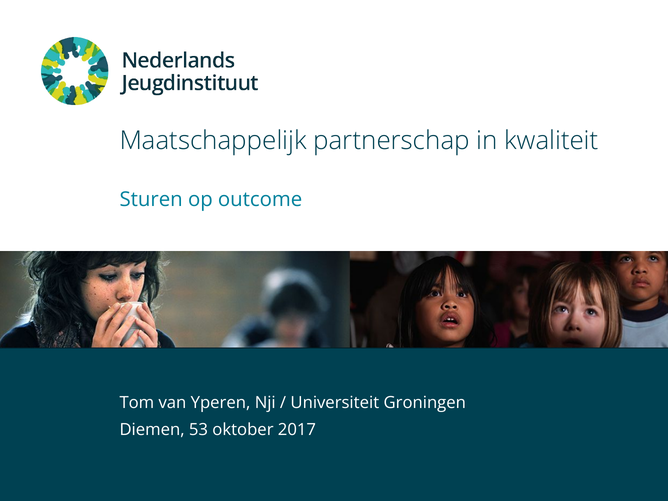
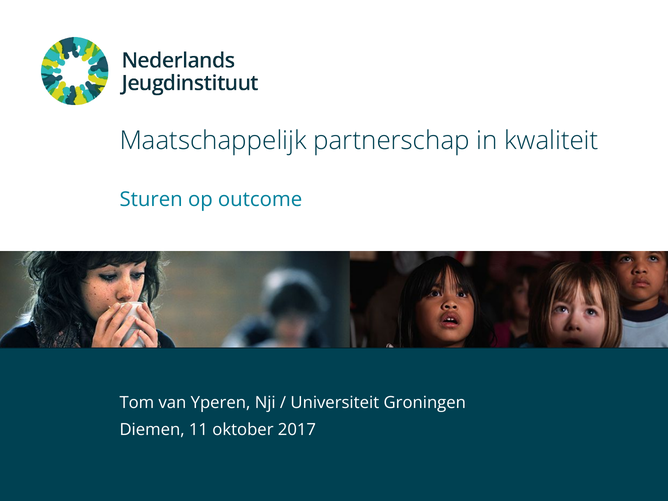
53: 53 -> 11
